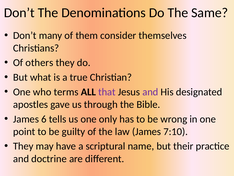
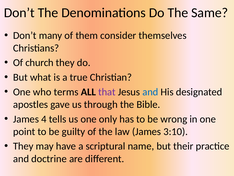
others: others -> church
and at (150, 92) colour: purple -> blue
6: 6 -> 4
7:10: 7:10 -> 3:10
